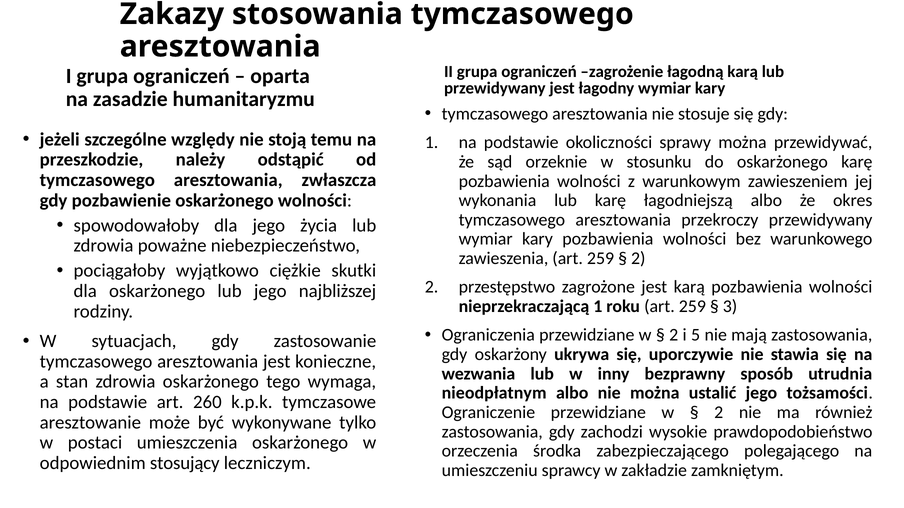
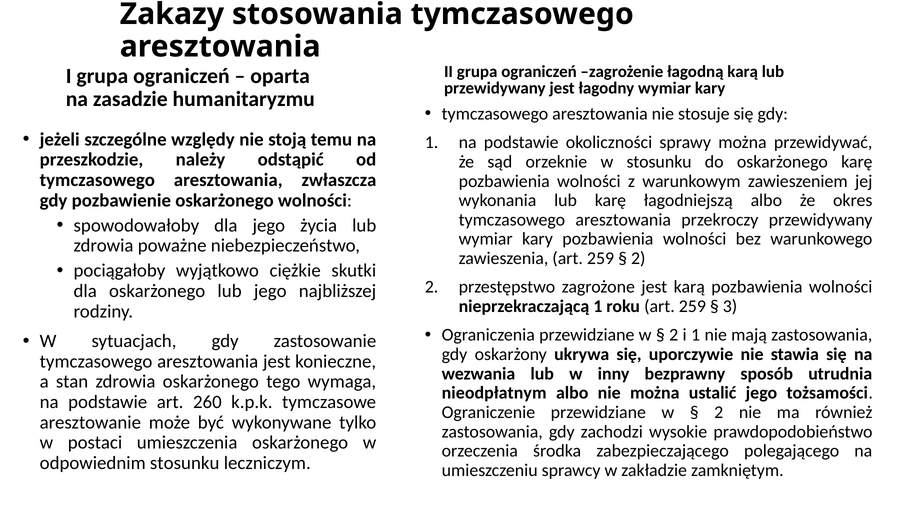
i 5: 5 -> 1
odpowiednim stosujący: stosujący -> stosunku
